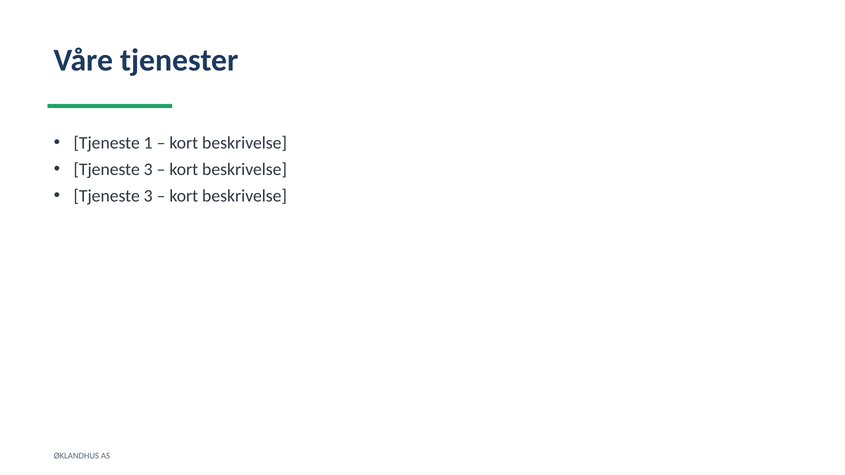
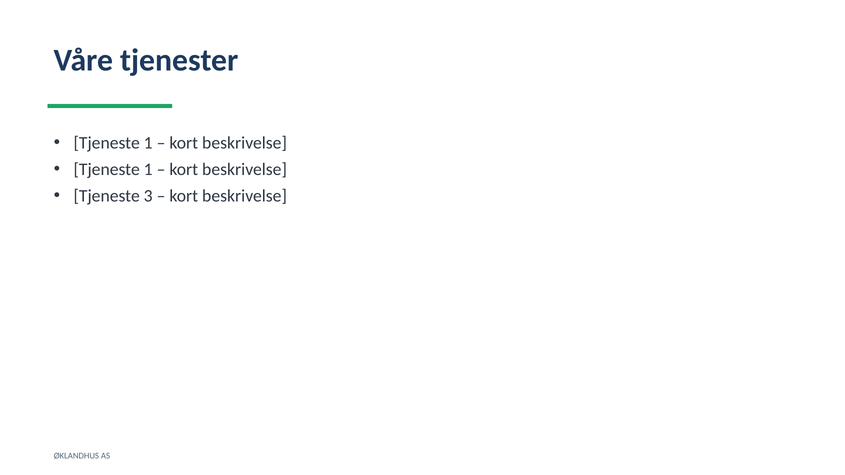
3 at (148, 170): 3 -> 1
